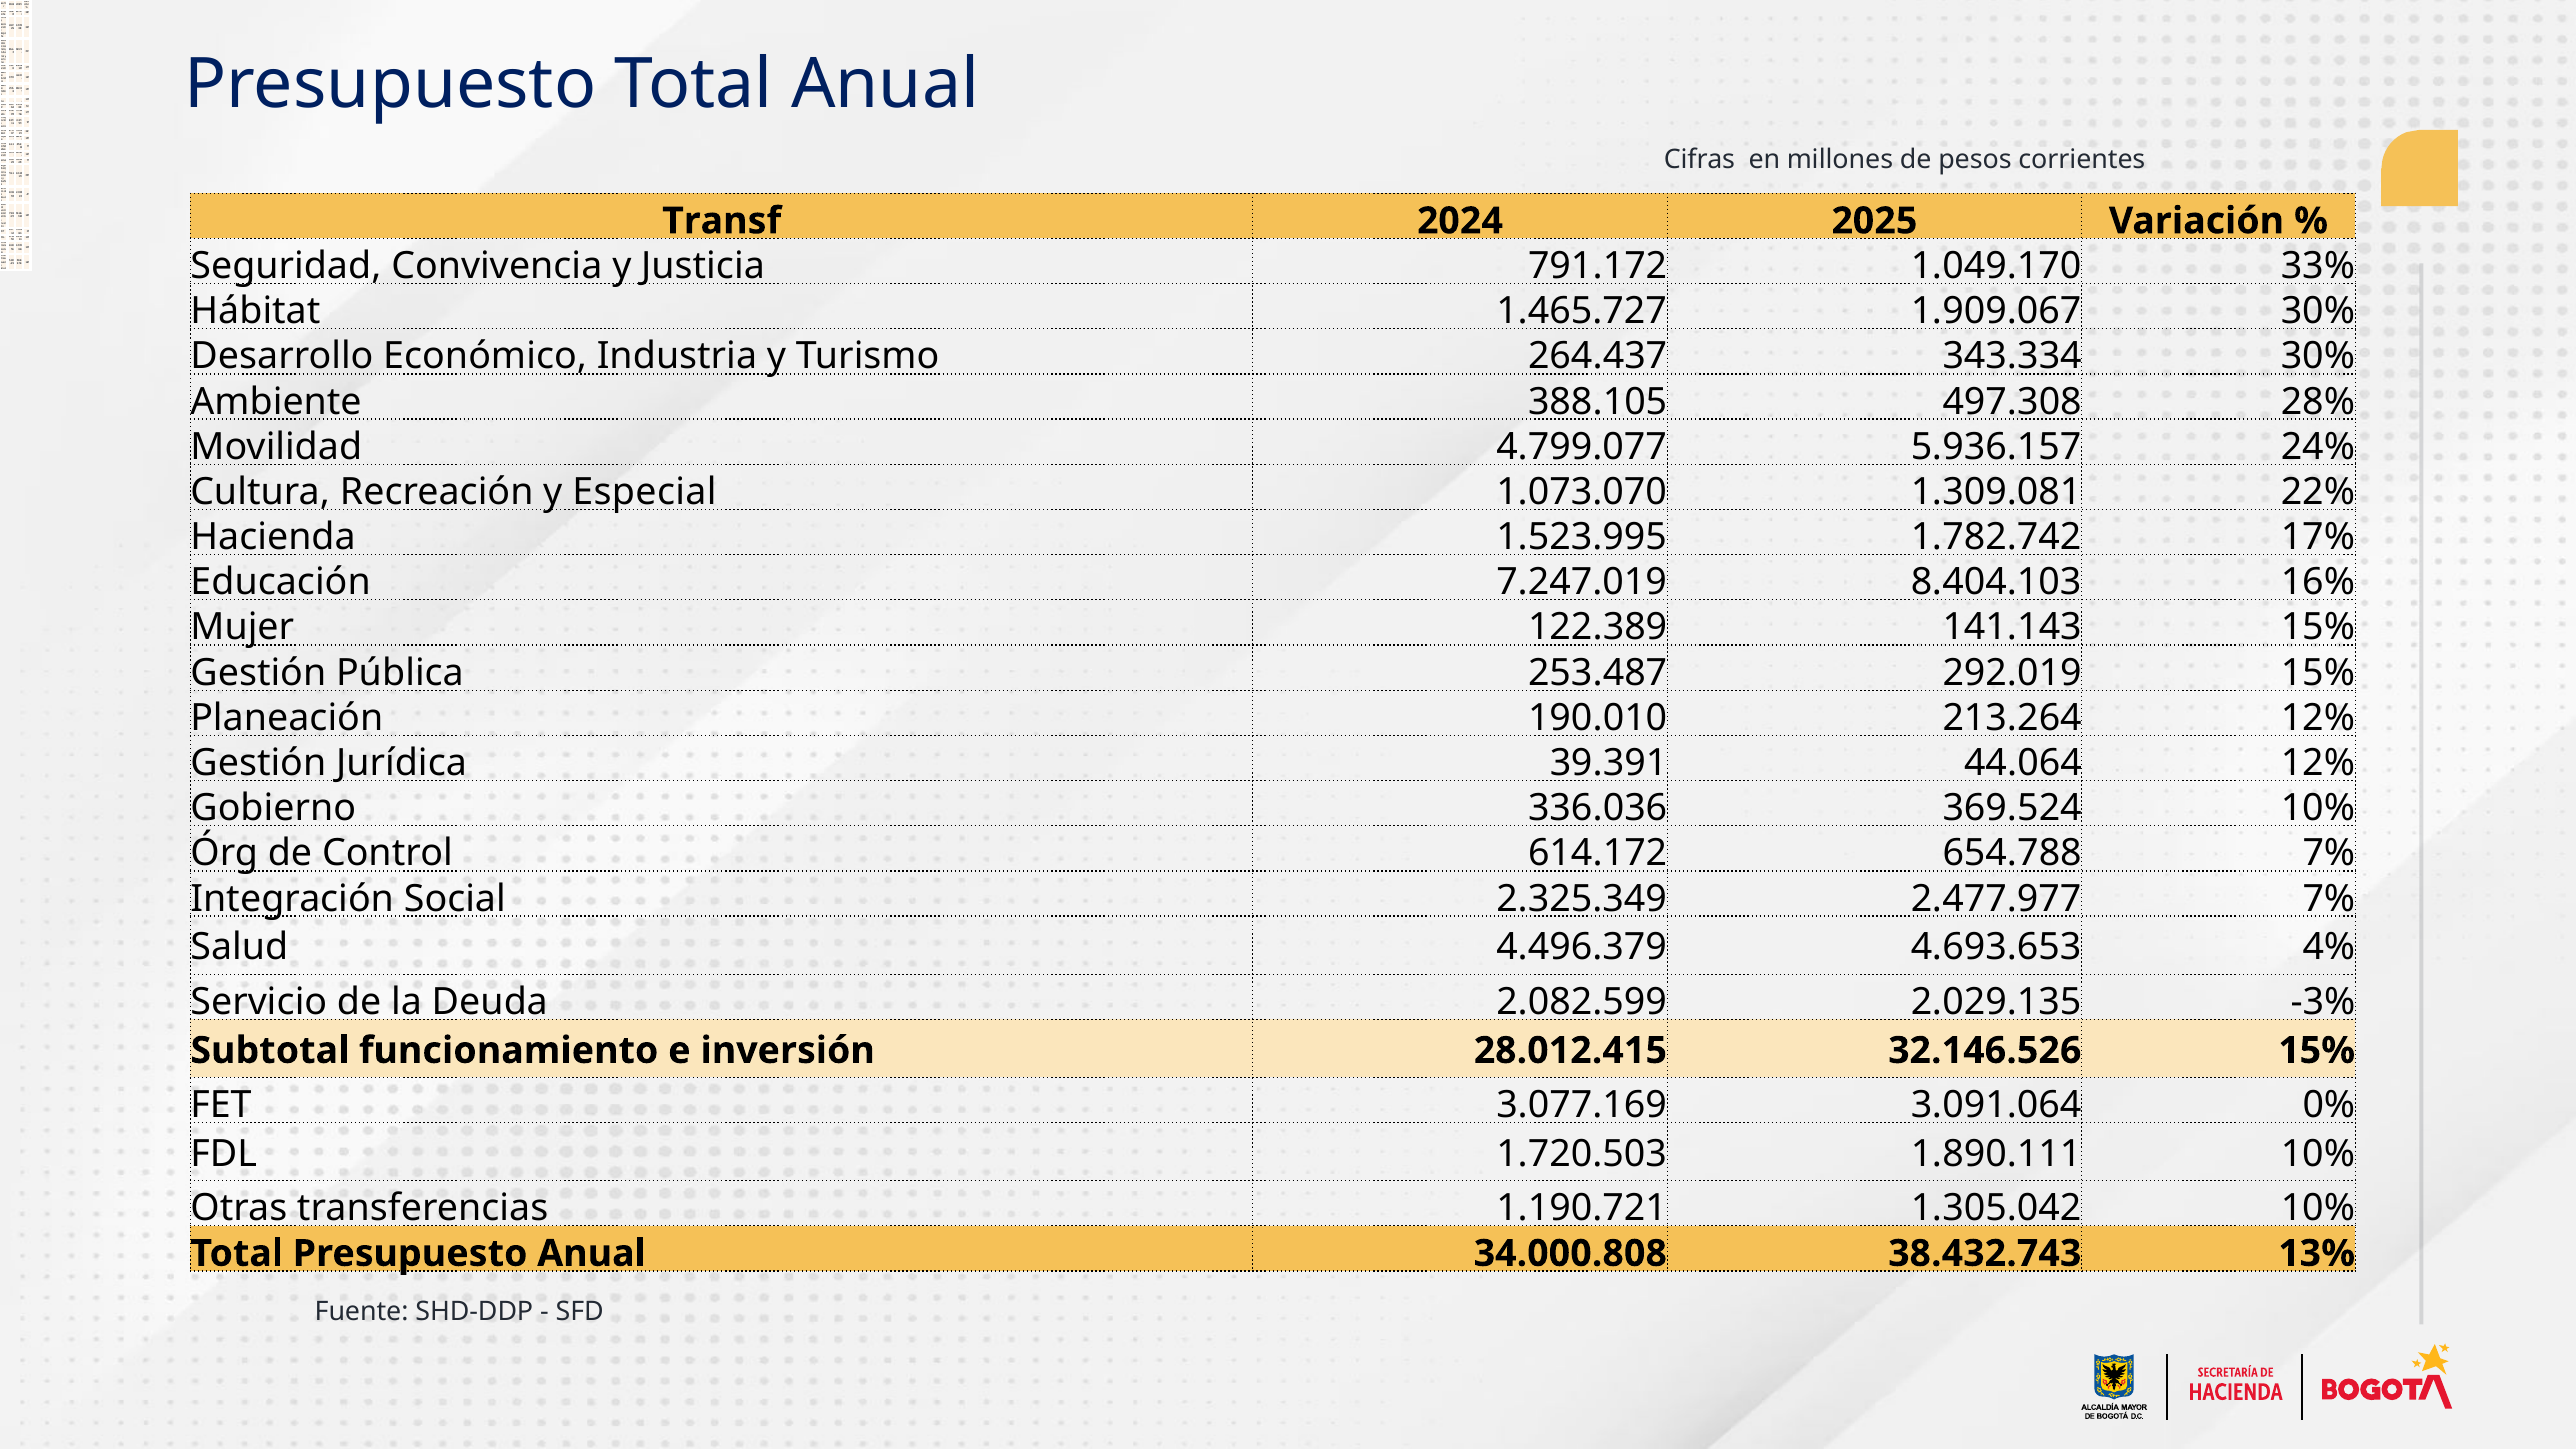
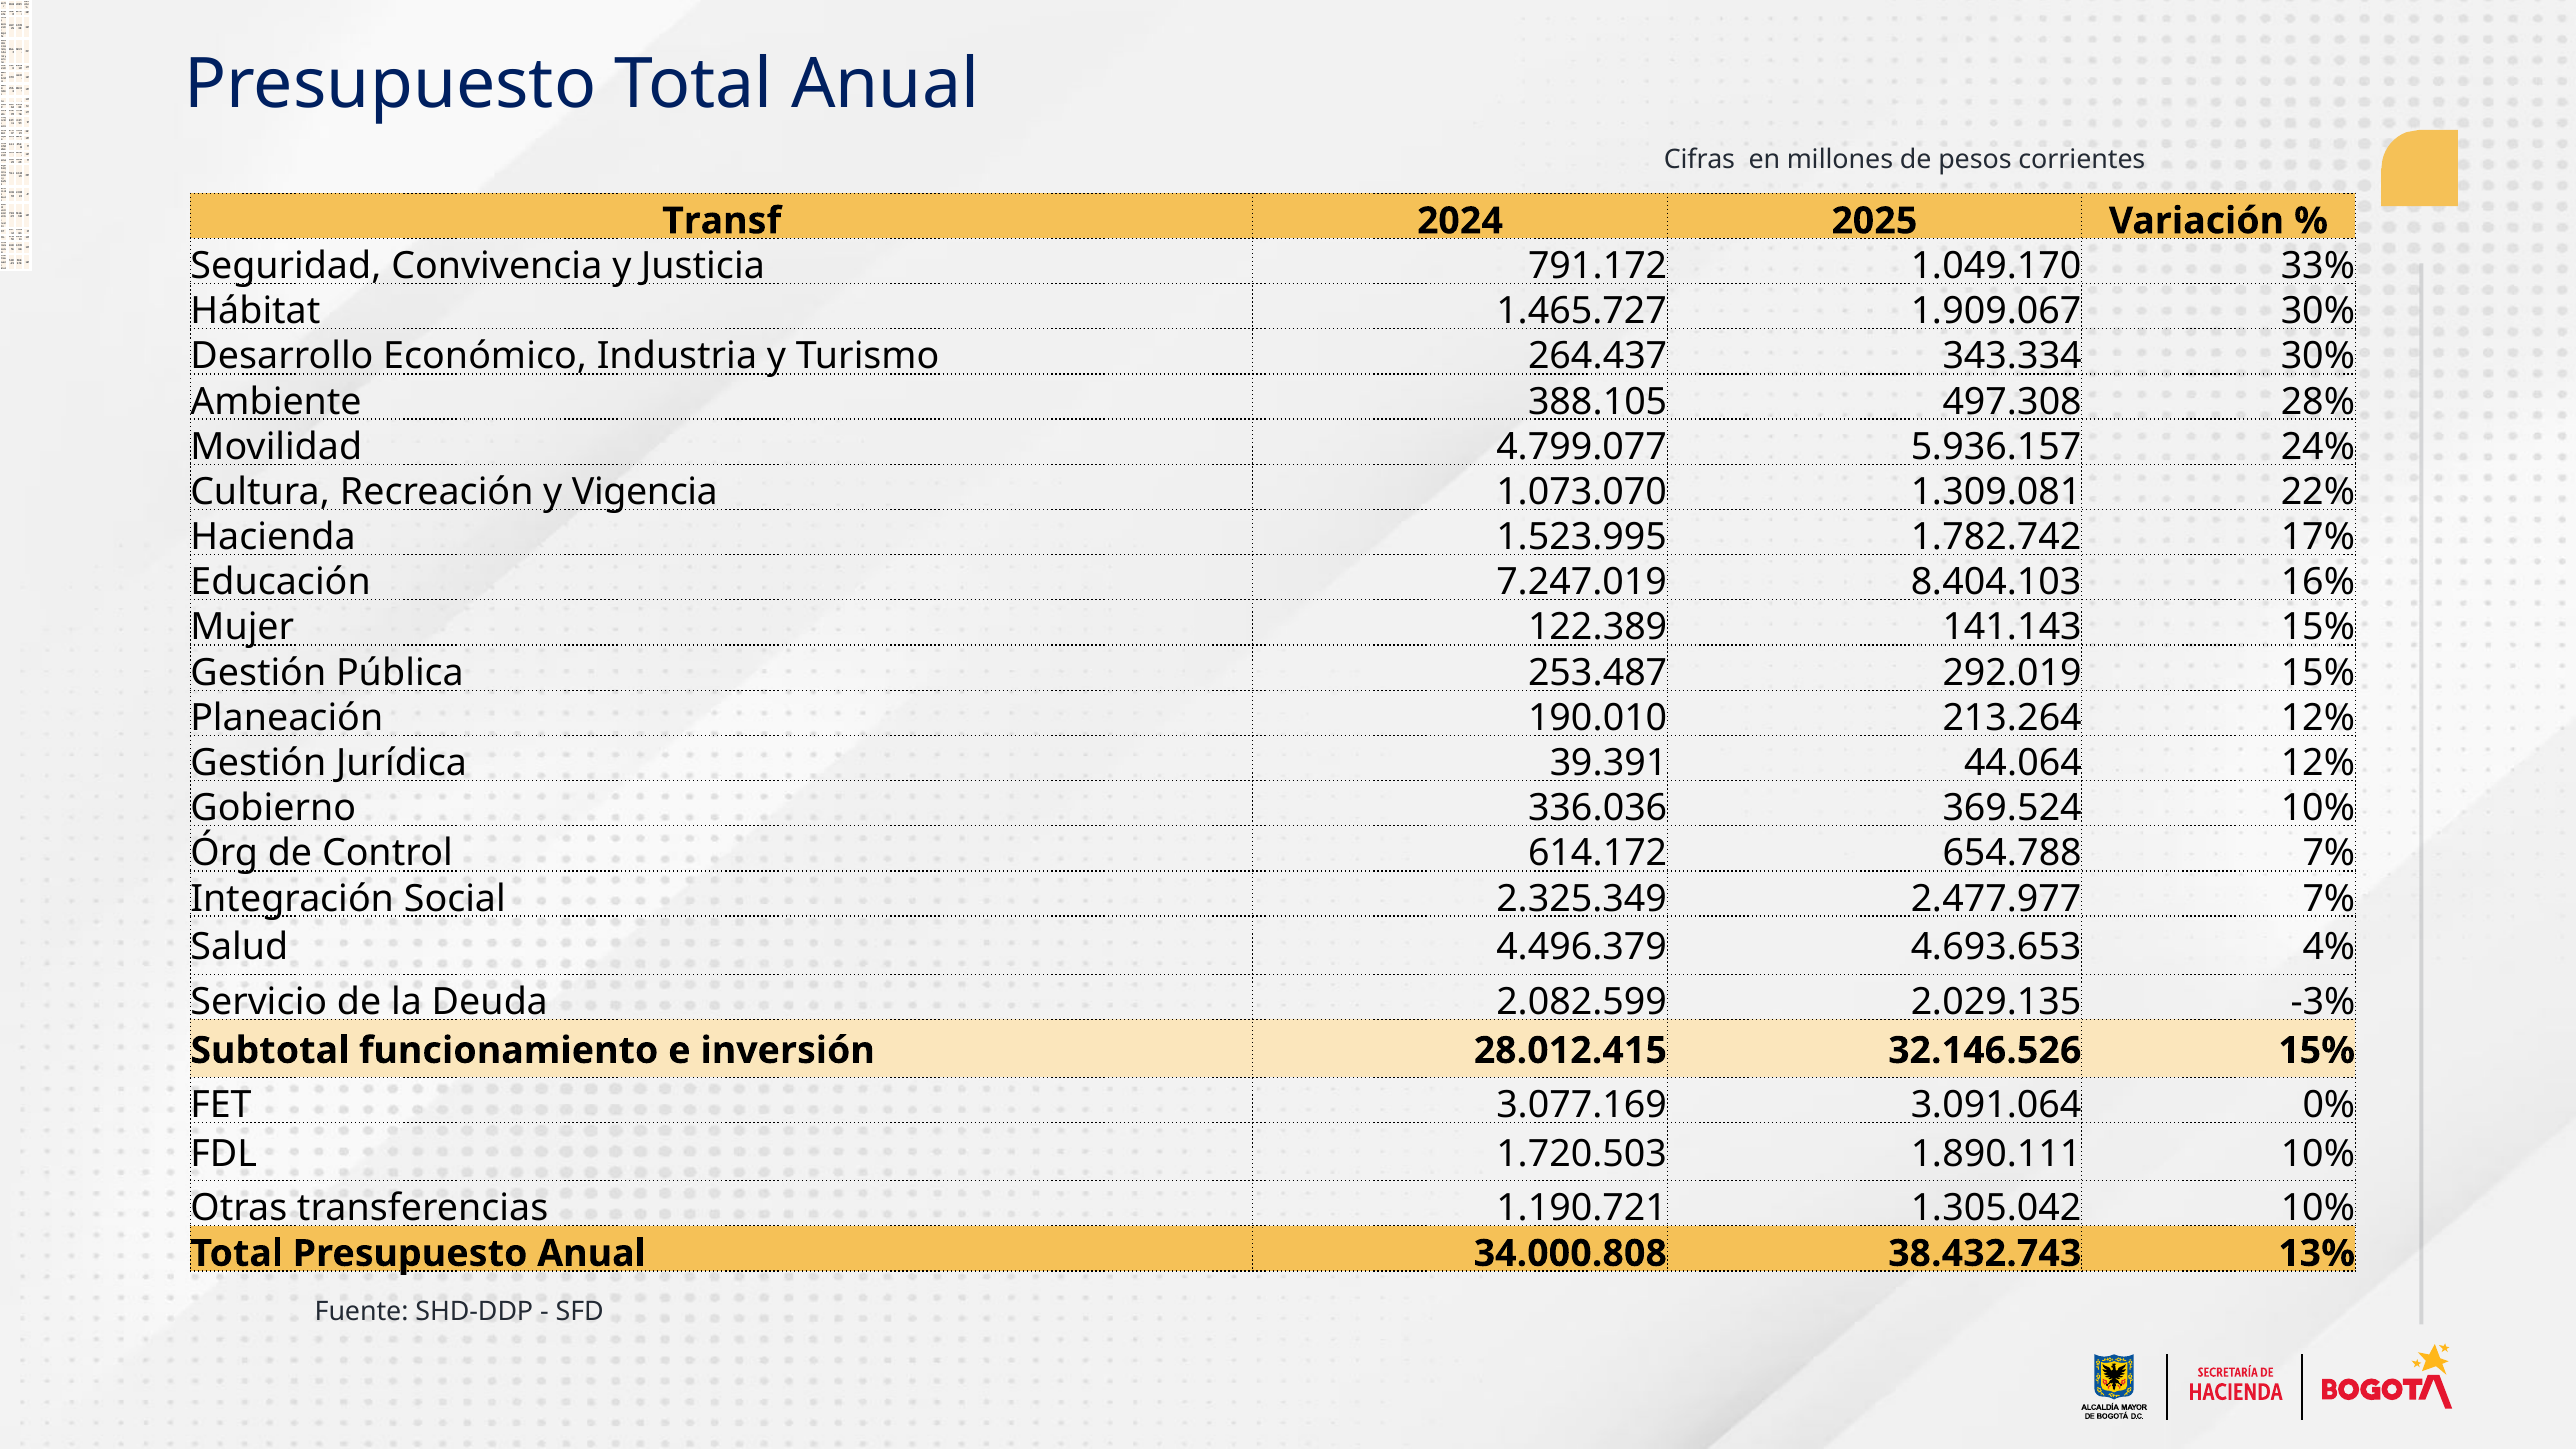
Especial: Especial -> Vigencia
